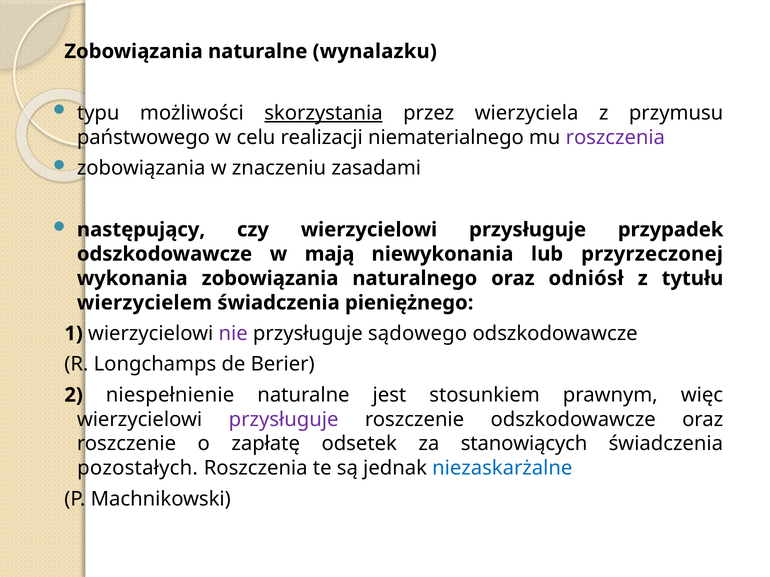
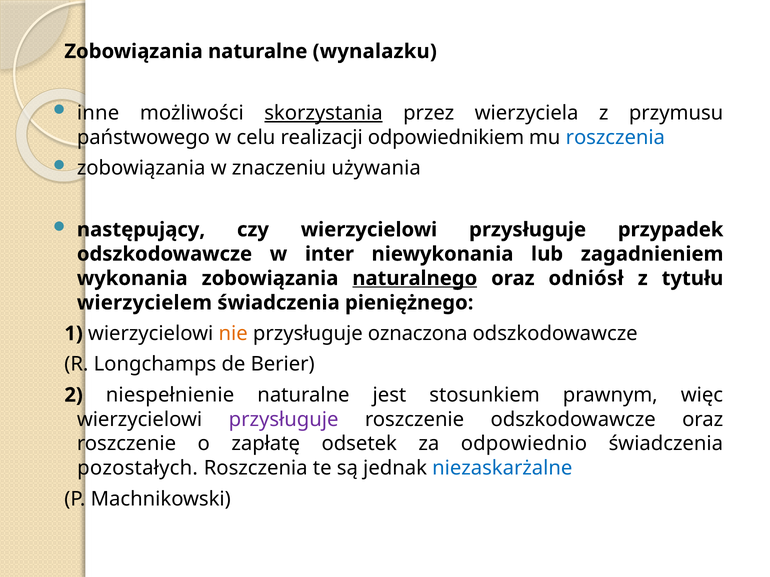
typu: typu -> inne
niematerialnego: niematerialnego -> odpowiednikiem
roszczenia at (615, 137) colour: purple -> blue
zasadami: zasadami -> używania
mają: mają -> inter
przyrzeczonej: przyrzeczonej -> zagadnieniem
naturalnego underline: none -> present
nie colour: purple -> orange
sądowego: sądowego -> oznaczona
stanowiących: stanowiących -> odpowiednio
